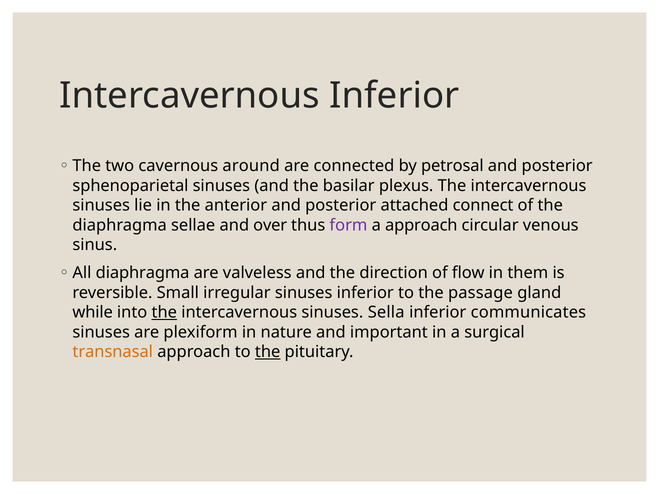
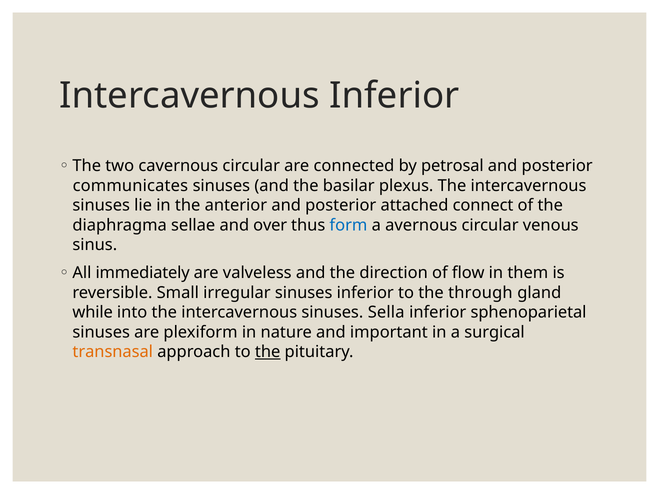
cavernous around: around -> circular
sphenoparietal: sphenoparietal -> communicates
form colour: purple -> blue
a approach: approach -> avernous
All diaphragma: diaphragma -> immediately
passage: passage -> through
the at (164, 313) underline: present -> none
communicates: communicates -> sphenoparietal
